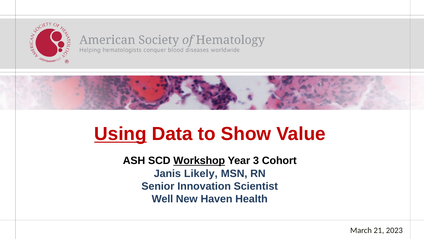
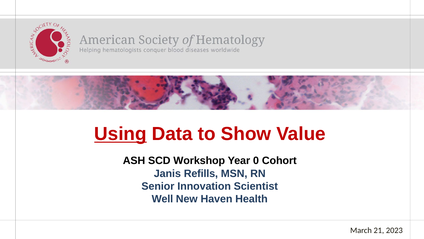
Workshop underline: present -> none
3: 3 -> 0
Likely: Likely -> Refills
